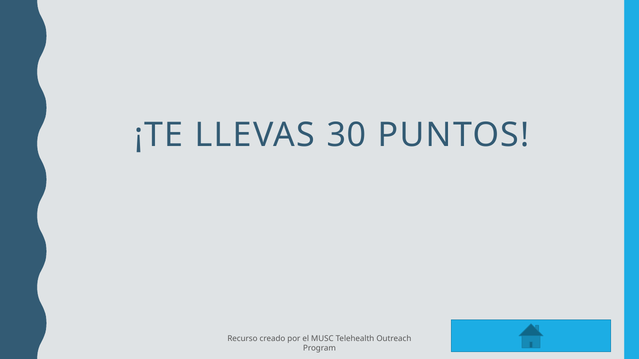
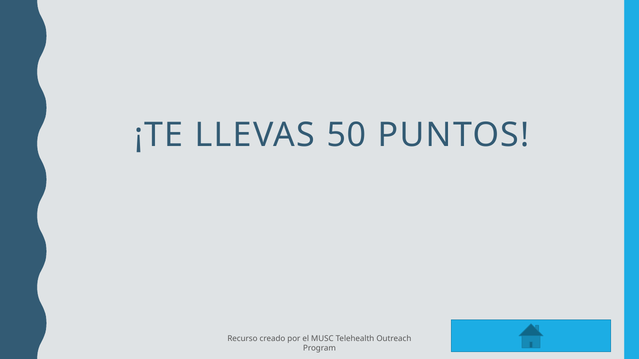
30: 30 -> 50
